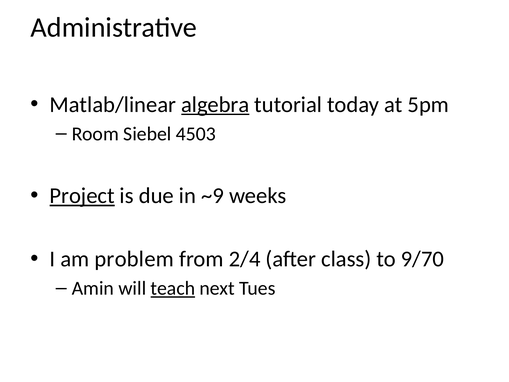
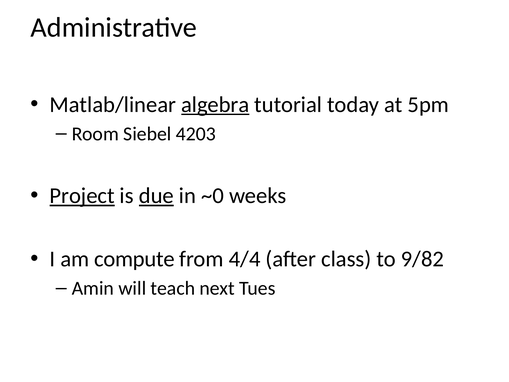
4503: 4503 -> 4203
due underline: none -> present
~9: ~9 -> ~0
problem: problem -> compute
2/4: 2/4 -> 4/4
9/70: 9/70 -> 9/82
teach underline: present -> none
